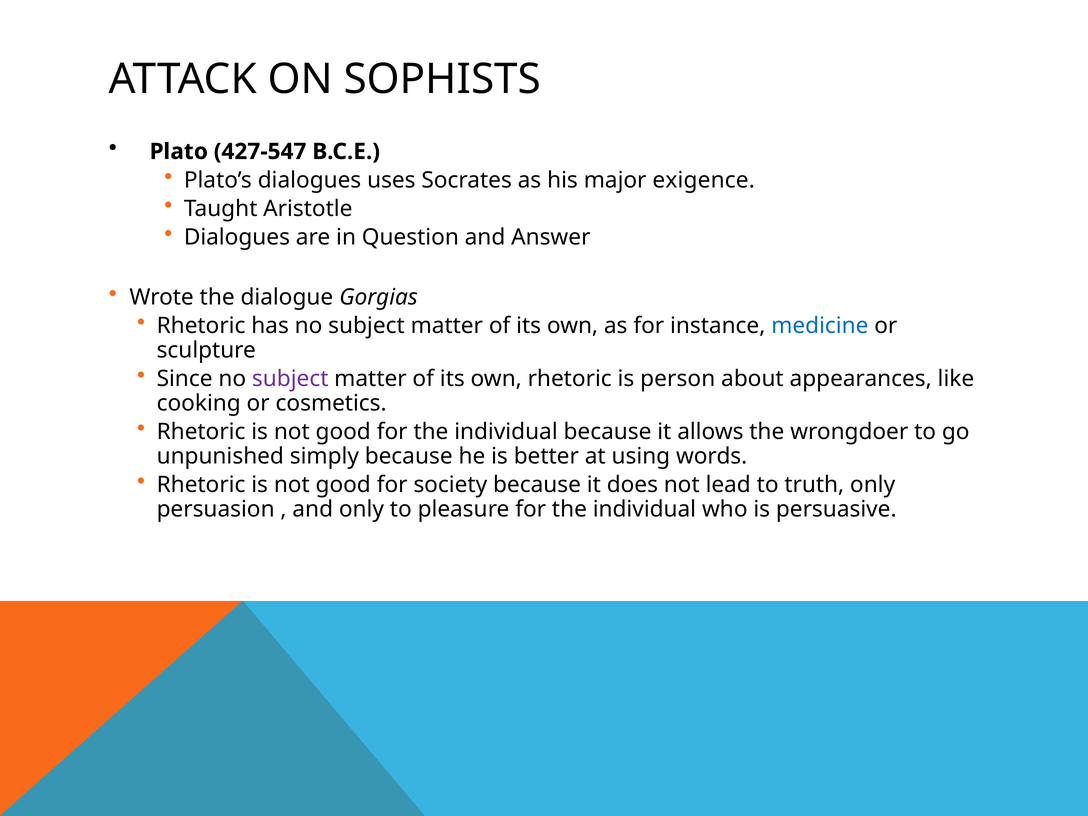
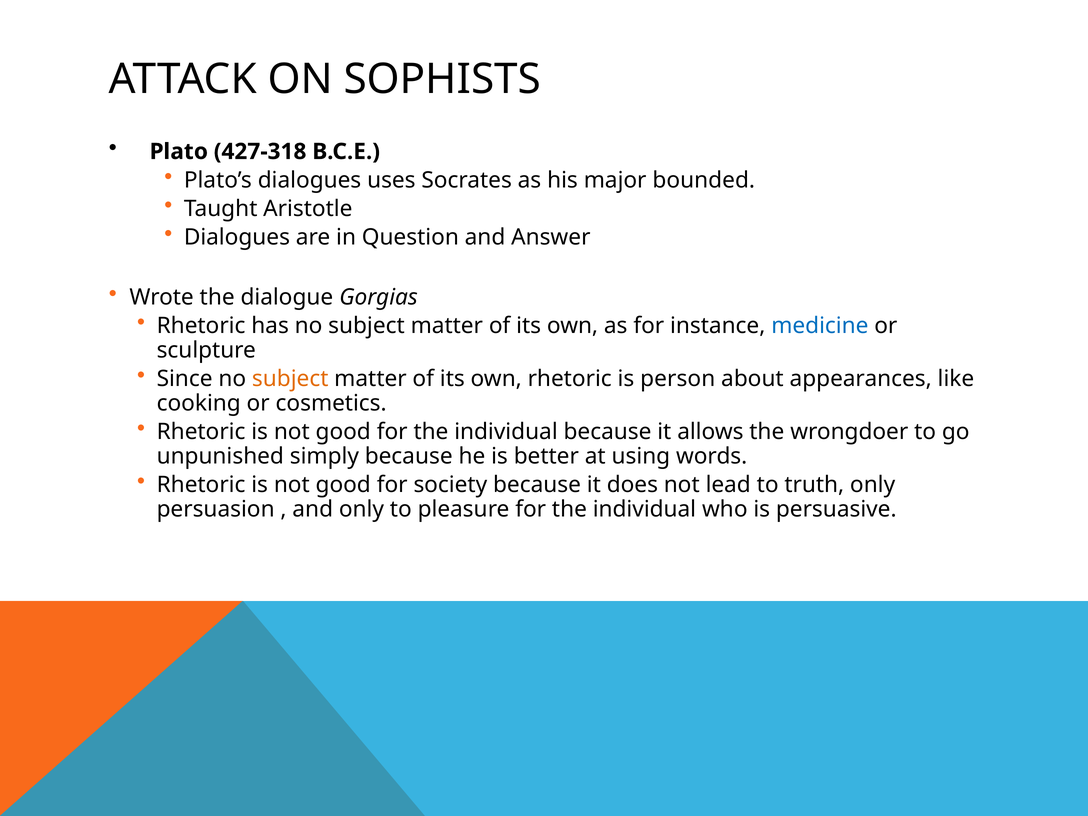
427-547: 427-547 -> 427-318
exigence: exigence -> bounded
subject at (290, 379) colour: purple -> orange
